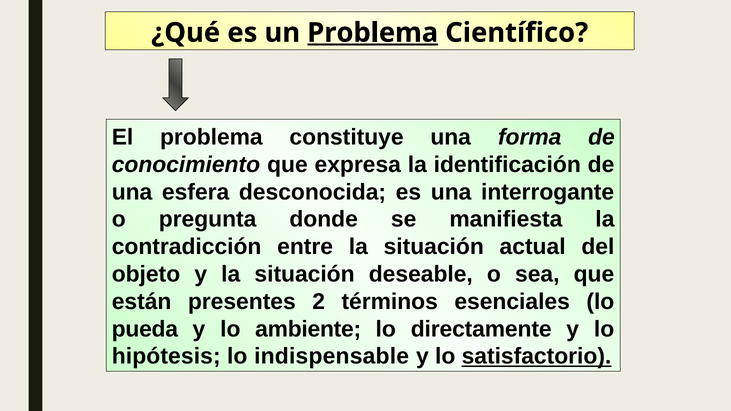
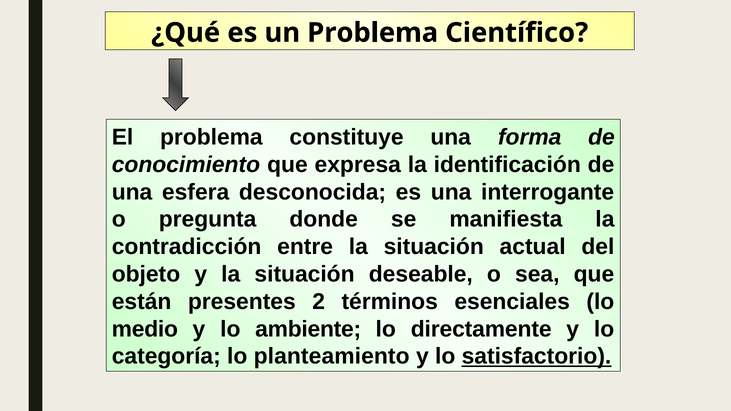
Problema at (373, 33) underline: present -> none
pueda: pueda -> medio
hipótesis: hipótesis -> categoría
indispensable: indispensable -> planteamiento
